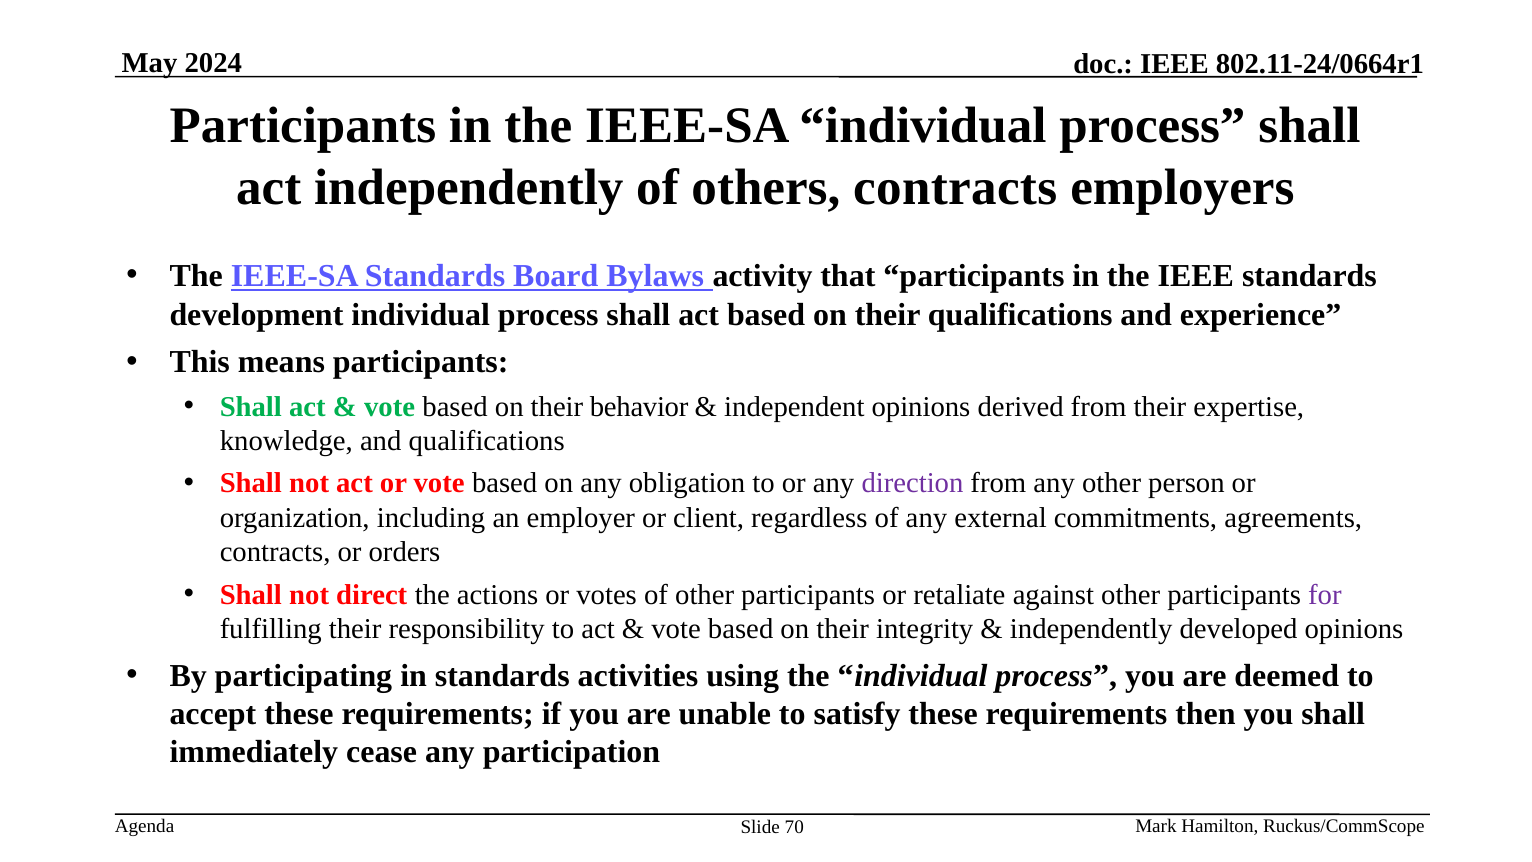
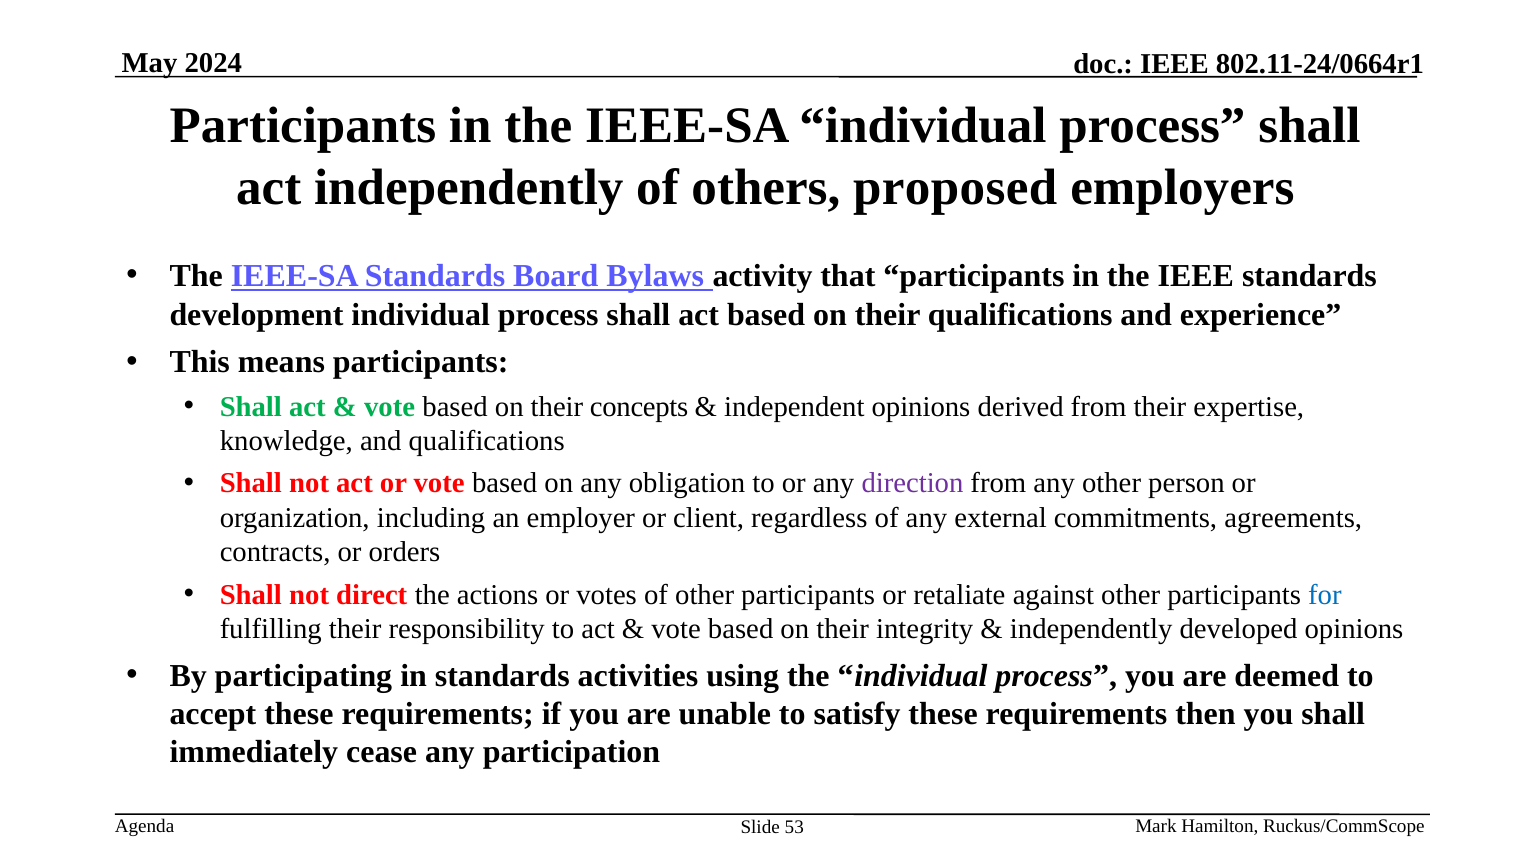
others contracts: contracts -> proposed
behavior: behavior -> concepts
for colour: purple -> blue
70: 70 -> 53
